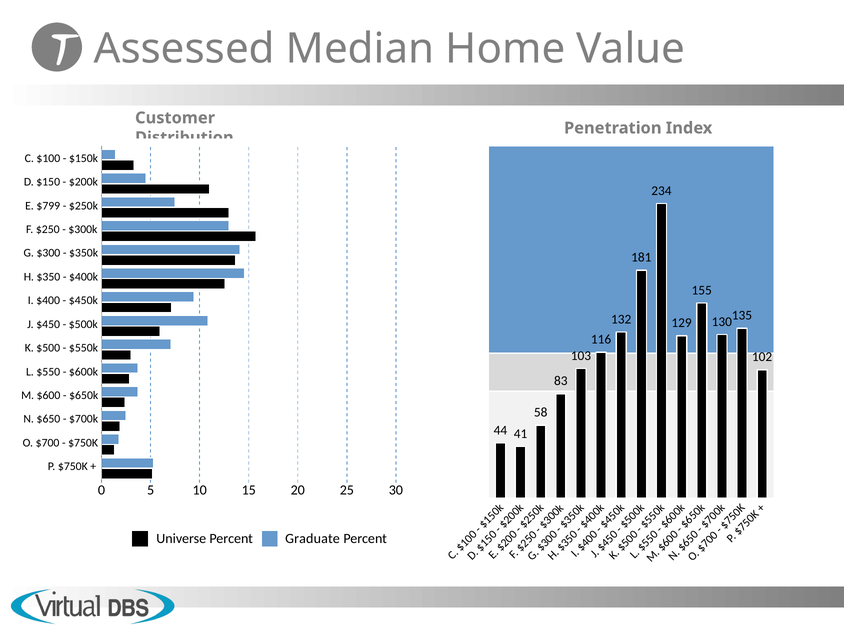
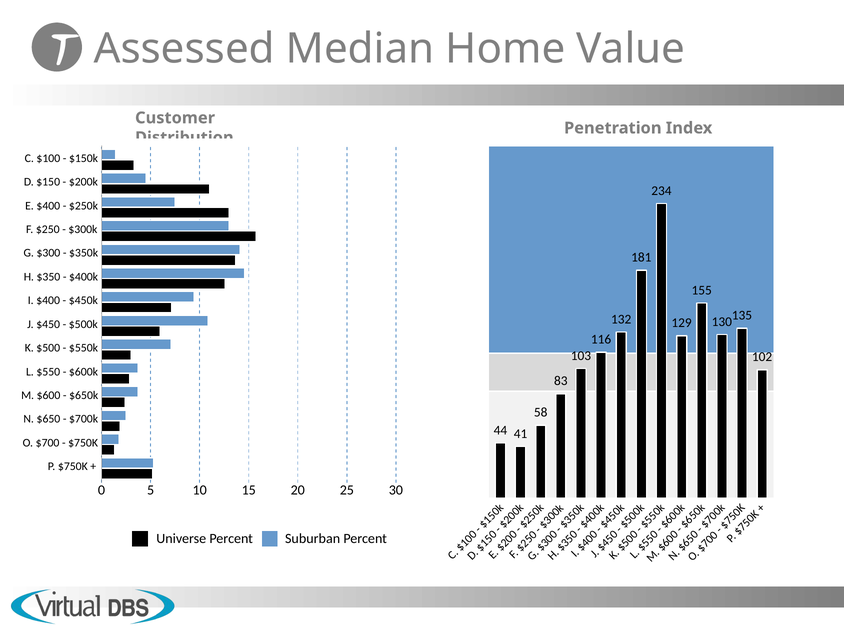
E $799: $799 -> $400
Graduate: Graduate -> Suburban
